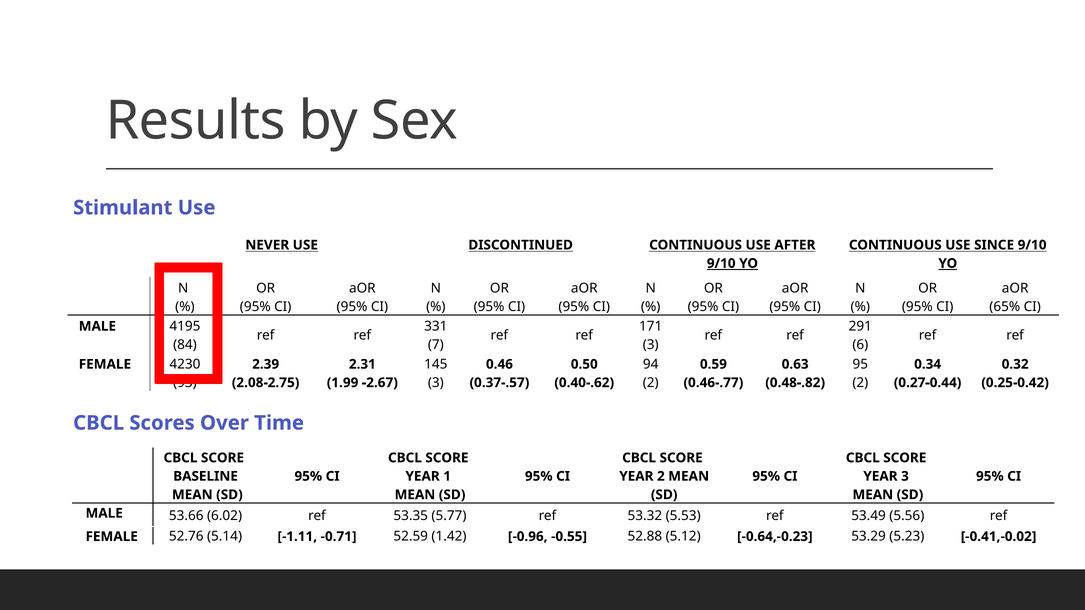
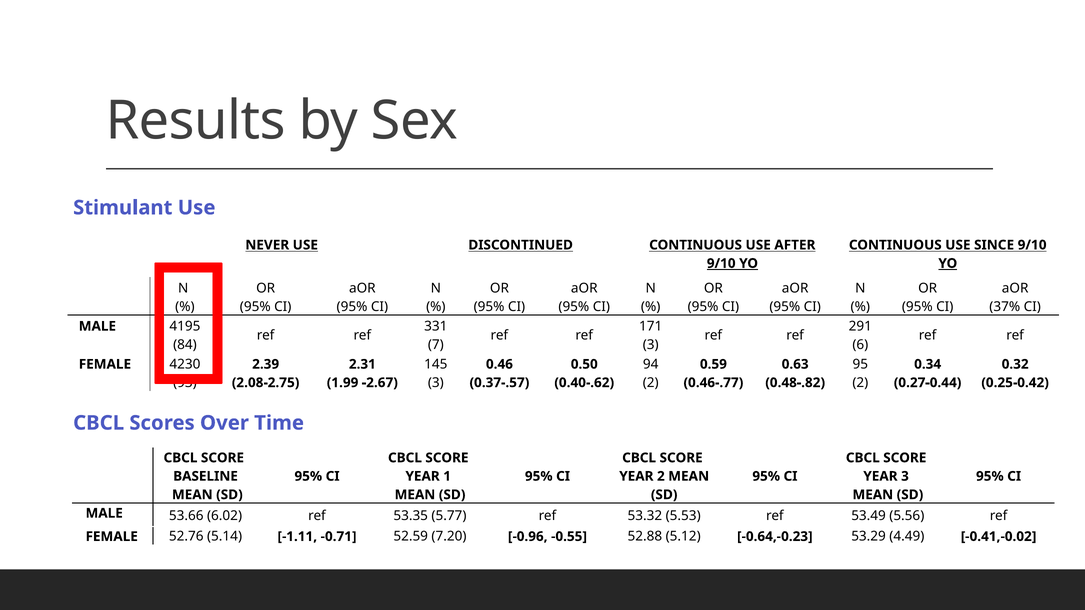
65%: 65% -> 37%
1.42: 1.42 -> 7.20
5.23: 5.23 -> 4.49
